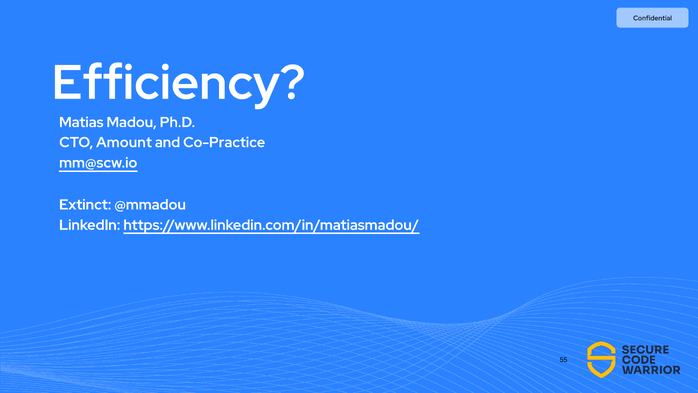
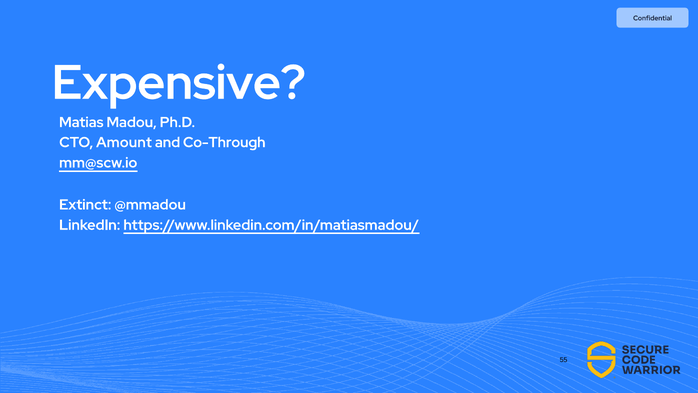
Efficiency: Efficiency -> Expensive
Co-Practice: Co-Practice -> Co-Through
